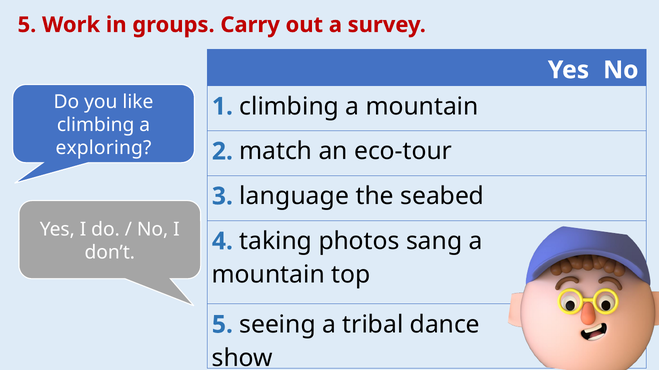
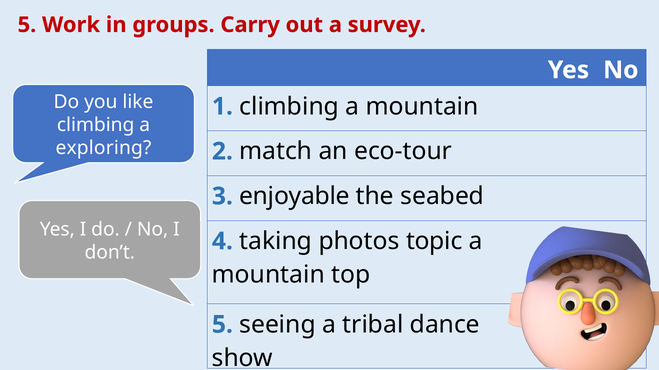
language: language -> enjoyable
sang: sang -> topic
